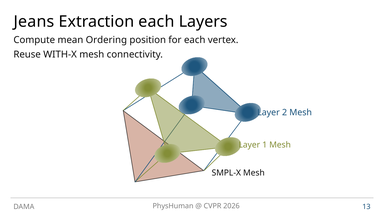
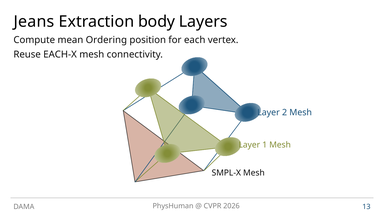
Extraction each: each -> body
WITH-X: WITH-X -> EACH-X
